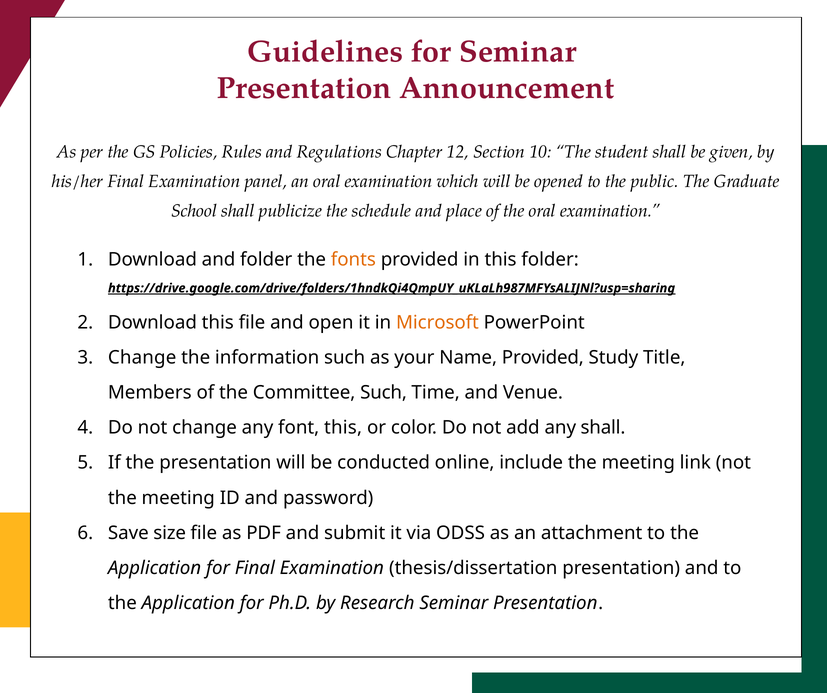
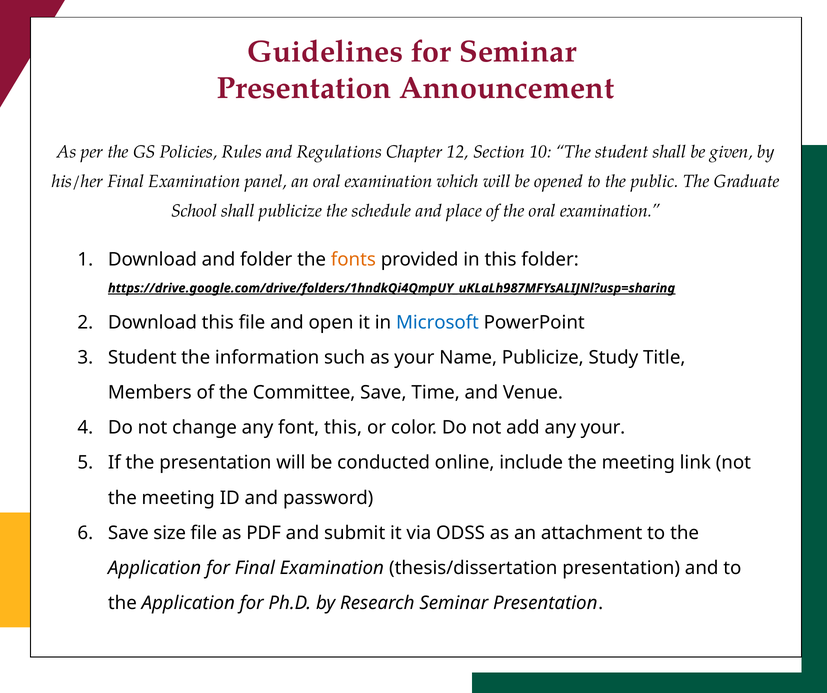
Microsoft colour: orange -> blue
Change at (142, 358): Change -> Student
Name Provided: Provided -> Publicize
Committee Such: Such -> Save
any shall: shall -> your
